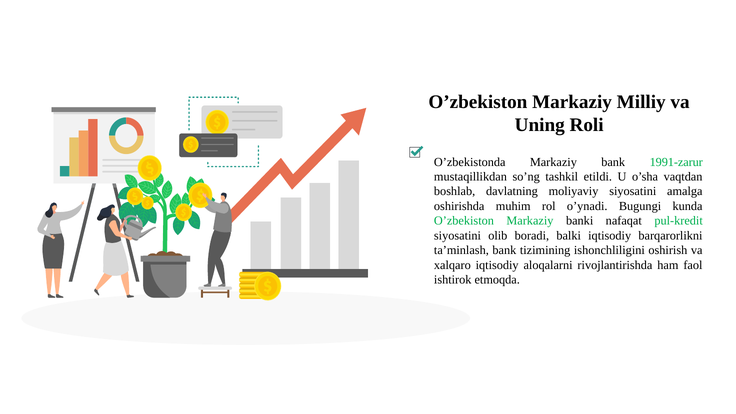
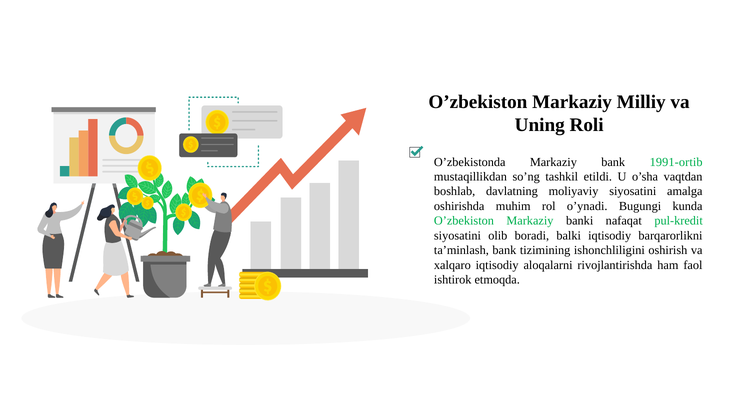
1991-zarur: 1991-zarur -> 1991-ortib
